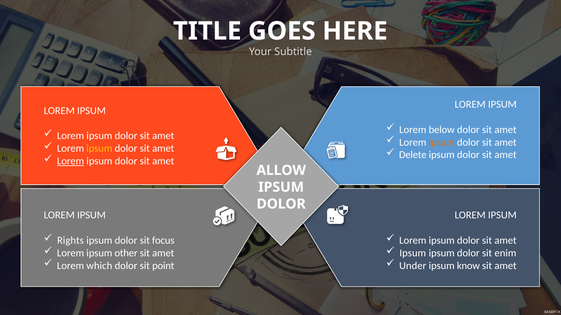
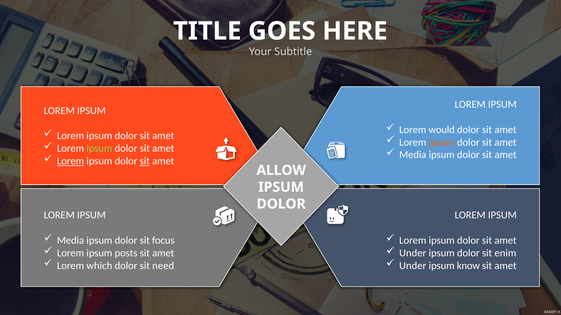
below: below -> would
ipsum at (99, 149) colour: yellow -> light green
Delete at (413, 155): Delete -> Media
sit at (145, 161) underline: none -> present
Rights at (70, 241): Rights -> Media
other: other -> posts
Ipsum at (413, 253): Ipsum -> Under
point: point -> need
